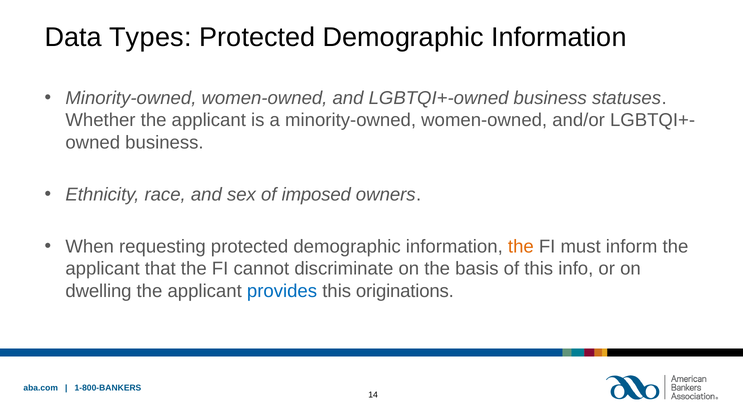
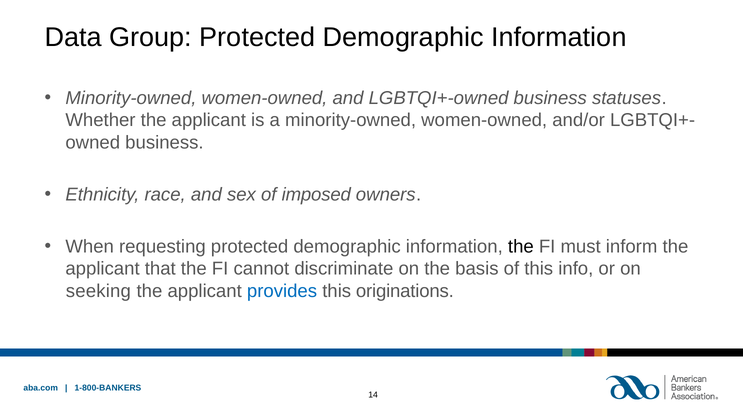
Types: Types -> Group
the at (521, 247) colour: orange -> black
dwelling: dwelling -> seeking
